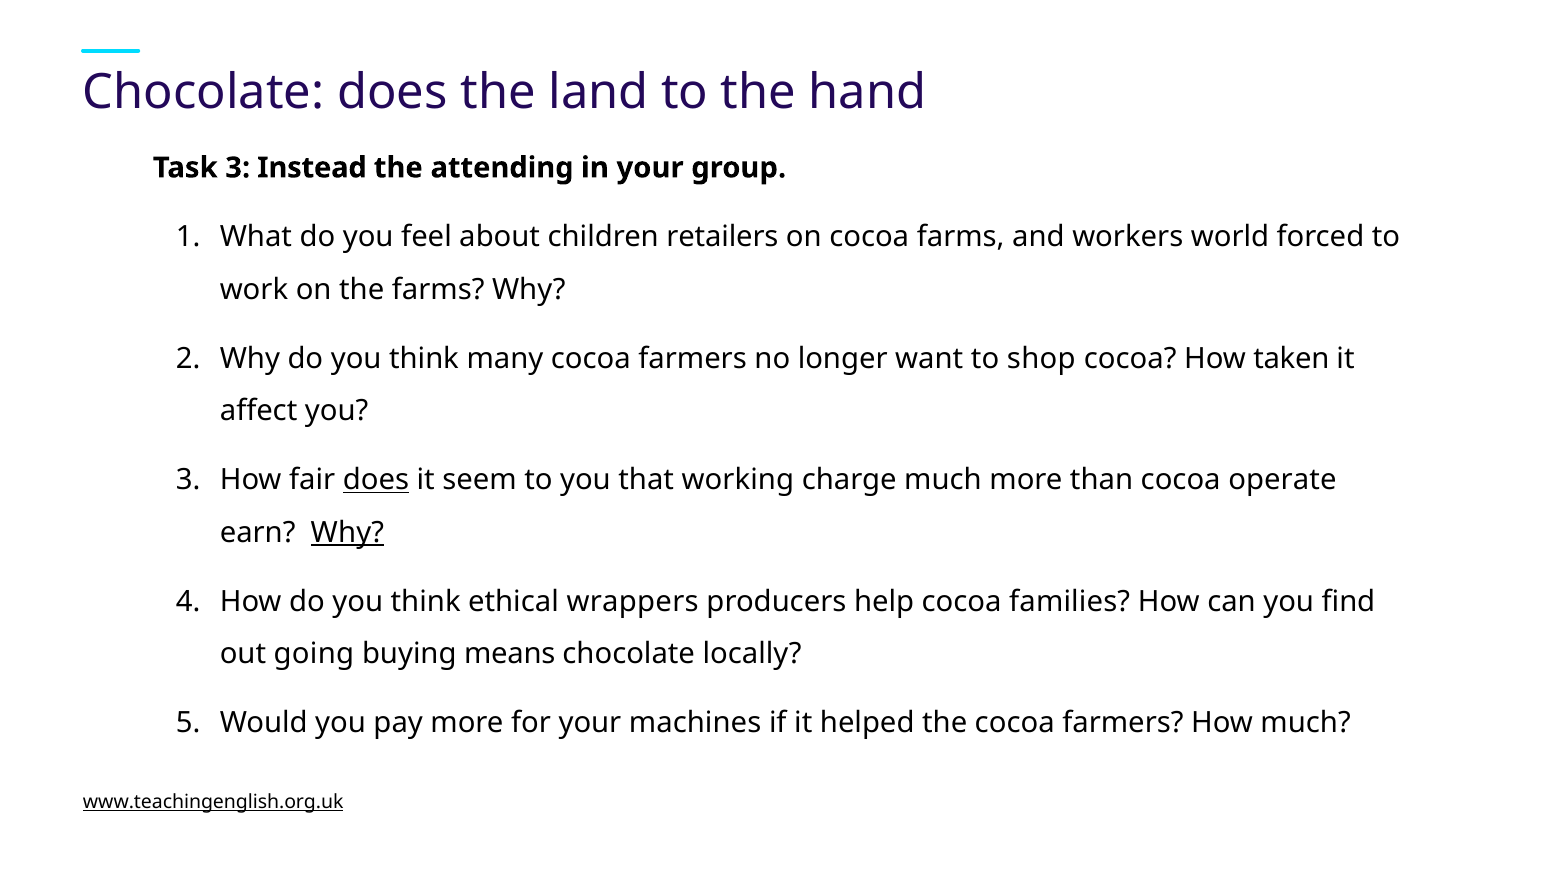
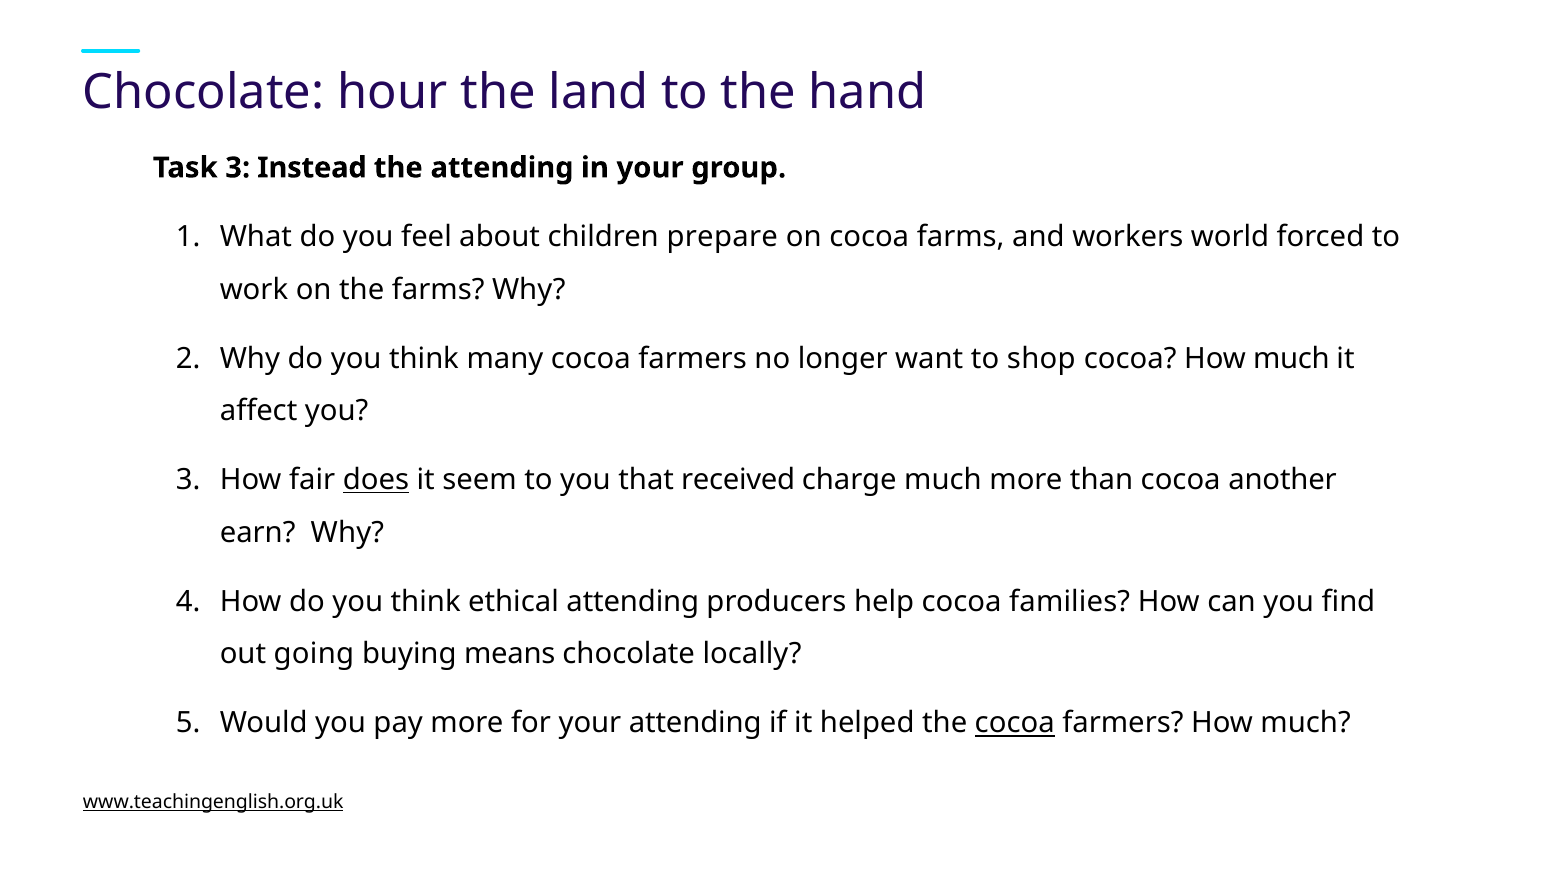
Chocolate does: does -> hour
retailers: retailers -> prepare
cocoa How taken: taken -> much
working: working -> received
operate: operate -> another
Why at (347, 533) underline: present -> none
ethical wrappers: wrappers -> attending
your machines: machines -> attending
cocoa at (1015, 723) underline: none -> present
